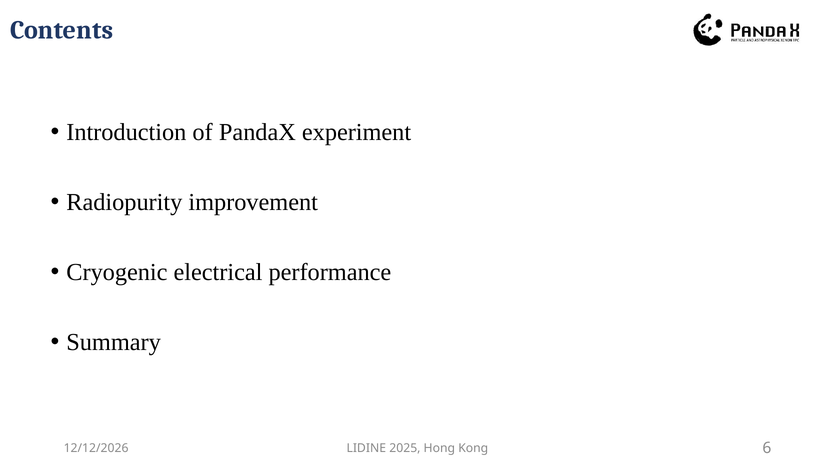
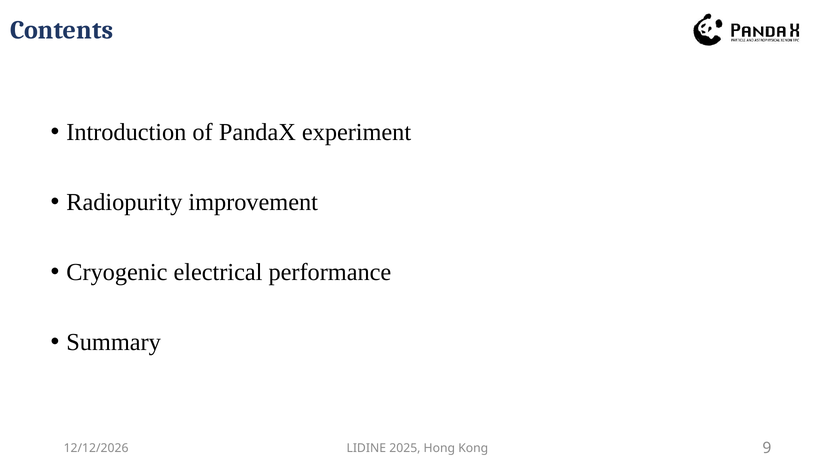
6: 6 -> 9
